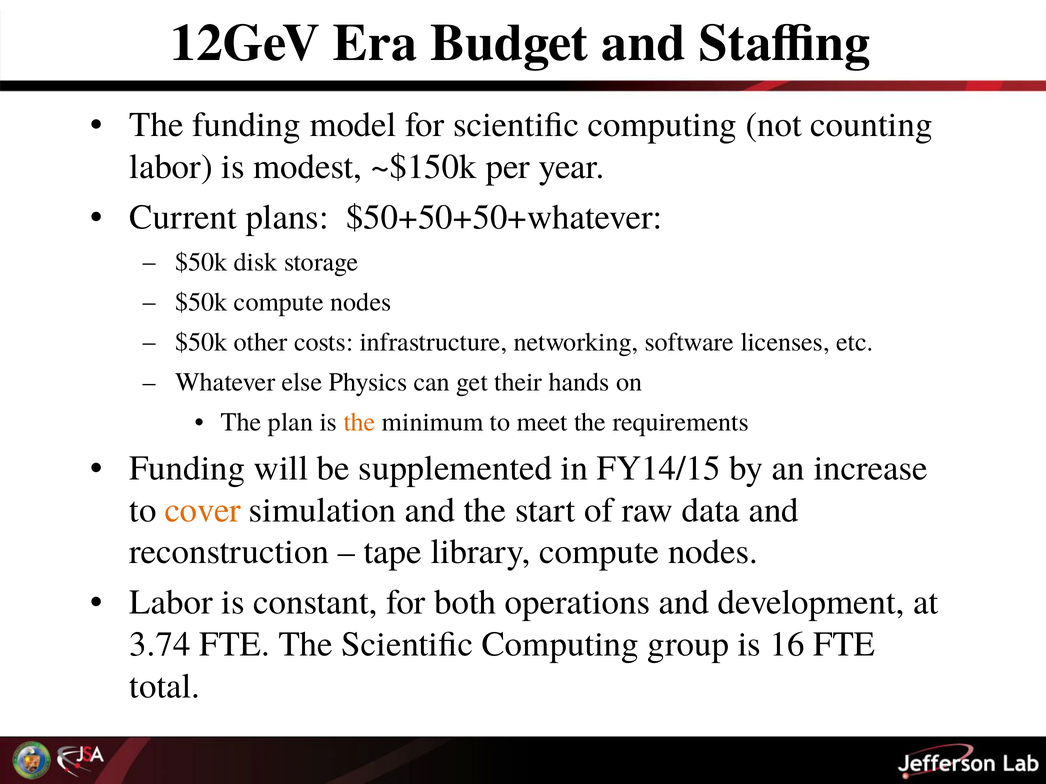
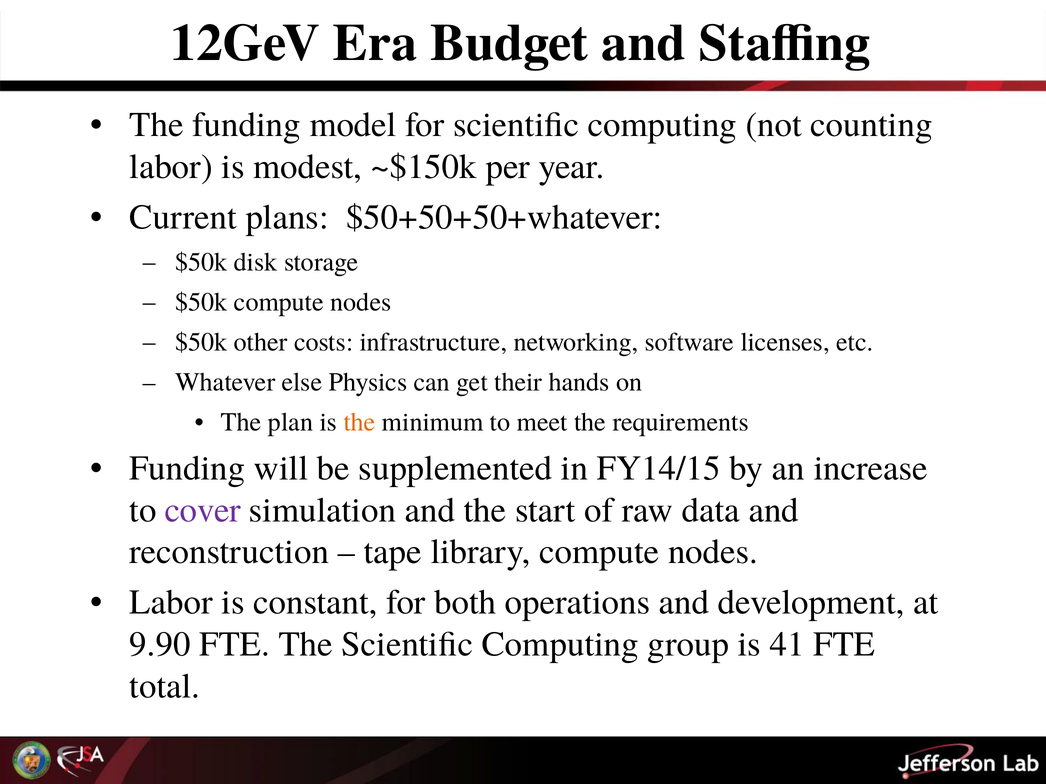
cover colour: orange -> purple
3.74: 3.74 -> 9.90
16: 16 -> 41
